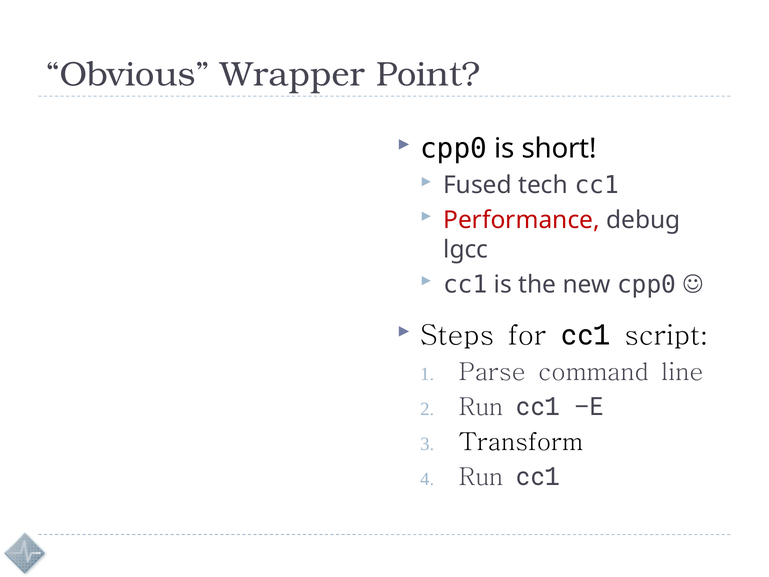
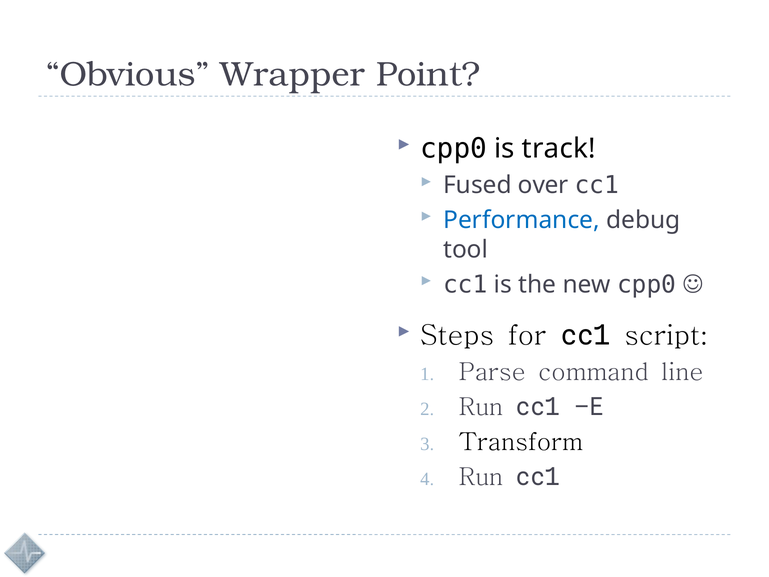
short: short -> track
tech: tech -> over
Performance colour: red -> blue
lgcc: lgcc -> tool
